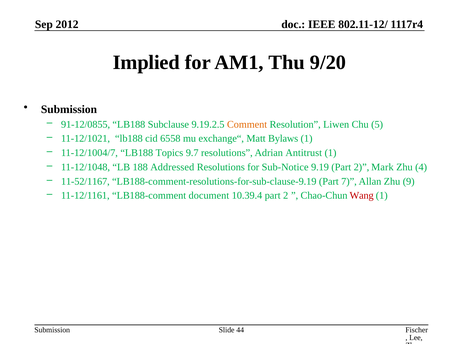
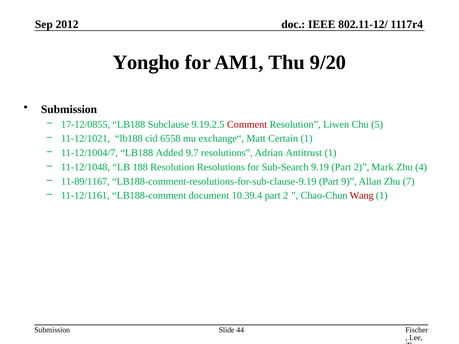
Implied: Implied -> Yongho
91-12/0855: 91-12/0855 -> 17-12/0855
Comment colour: orange -> red
Bylaws: Bylaws -> Certain
Topics: Topics -> Added
188 Addressed: Addressed -> Resolution
Sub-Notice: Sub-Notice -> Sub-Search
11-52/1167: 11-52/1167 -> 11-89/1167
7: 7 -> 9
9: 9 -> 7
